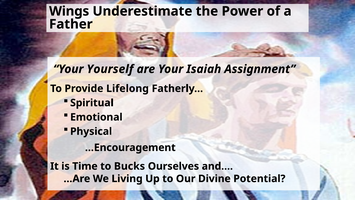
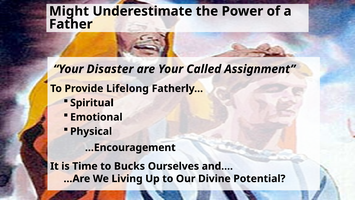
Wings: Wings -> Might
Yourself: Yourself -> Disaster
Isaiah: Isaiah -> Called
